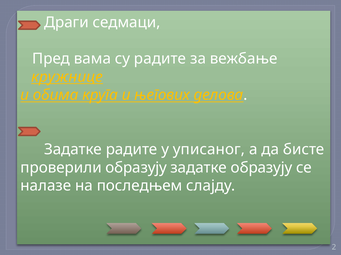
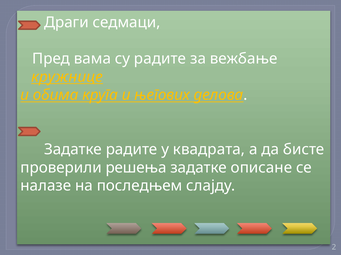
уписаног: уписаног -> квадрата
проверили образују: образују -> решења
задатке образују: образују -> описане
